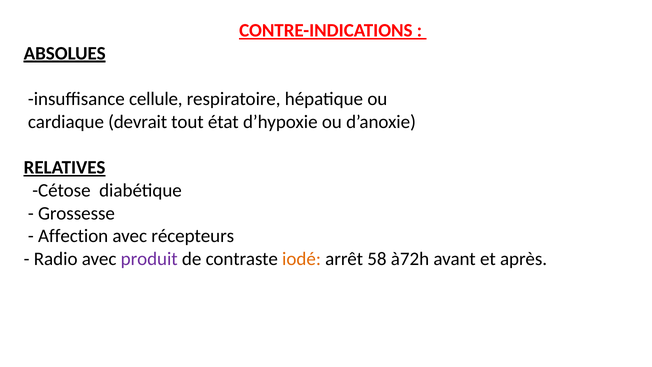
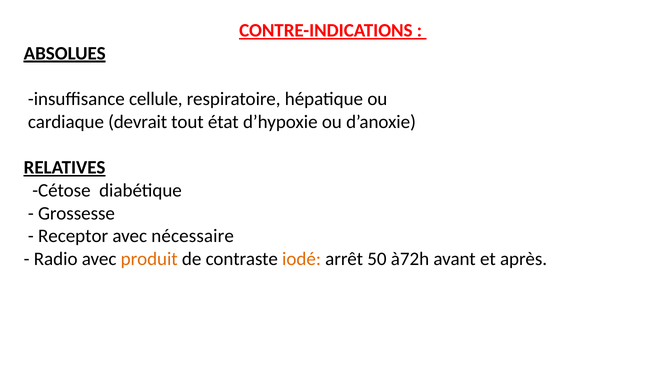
Affection: Affection -> Receptor
récepteurs: récepteurs -> nécessaire
produit colour: purple -> orange
58: 58 -> 50
